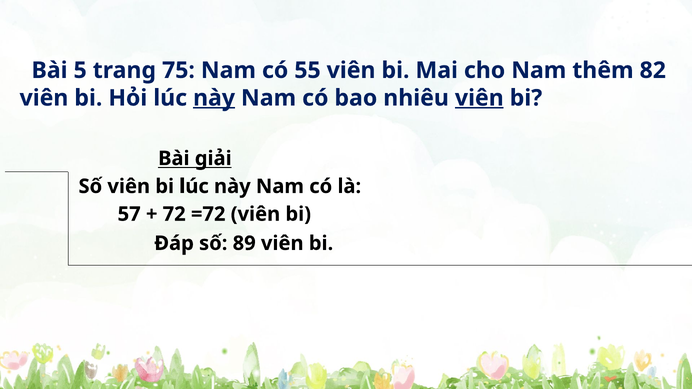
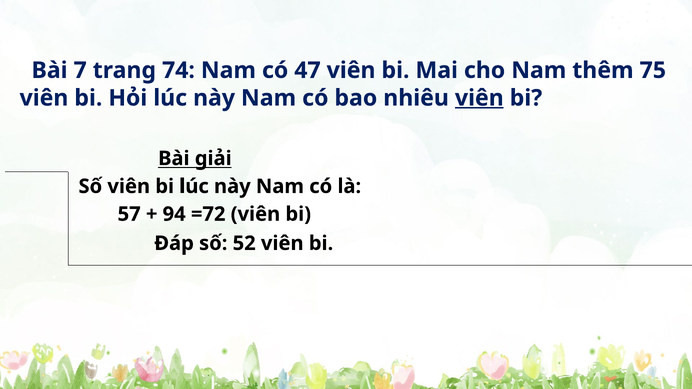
5: 5 -> 7
75: 75 -> 74
55: 55 -> 47
82: 82 -> 75
này at (214, 98) underline: present -> none
72: 72 -> 94
89: 89 -> 52
